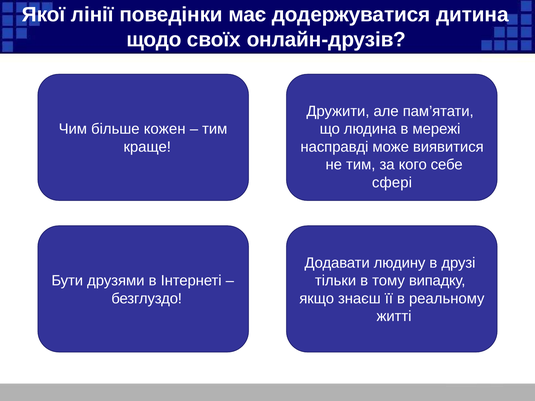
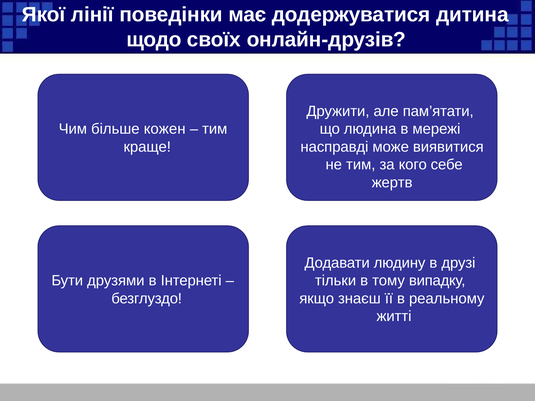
сфері: сфері -> жертв
